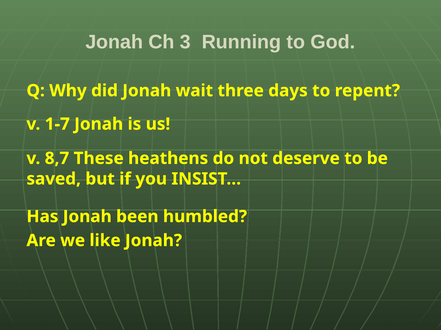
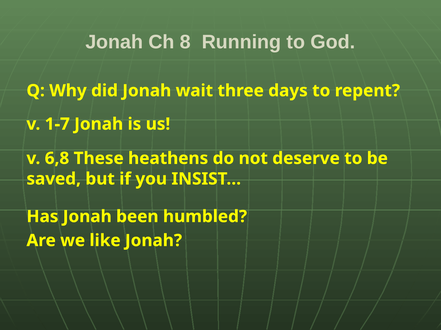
3: 3 -> 8
8,7: 8,7 -> 6,8
